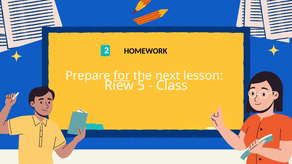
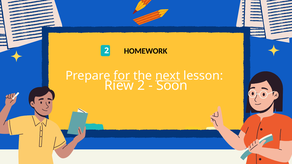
next underline: none -> present
Riew 5: 5 -> 2
Class: Class -> Soon
